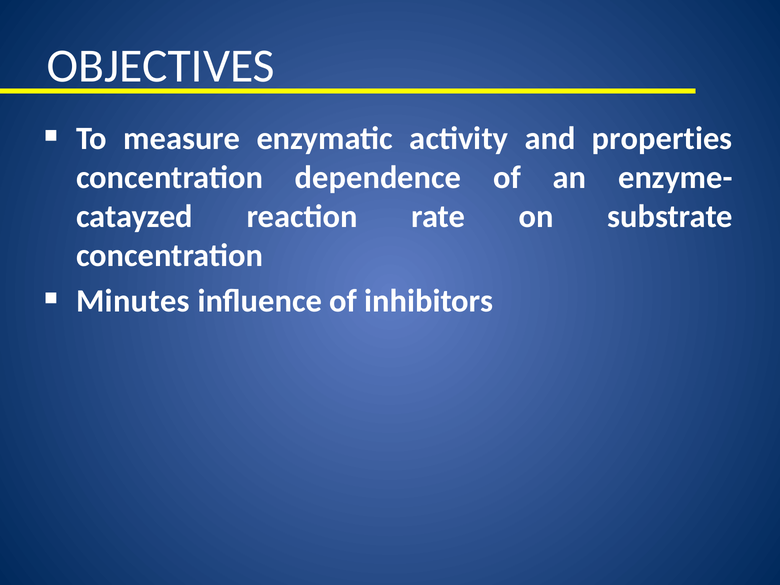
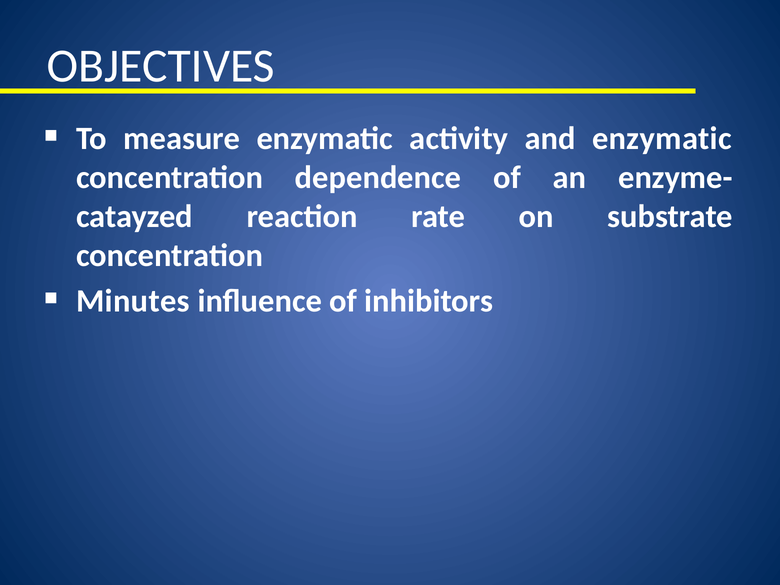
and properties: properties -> enzymatic
